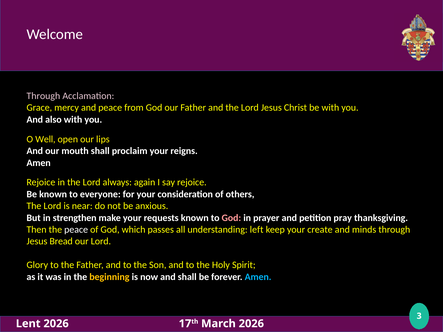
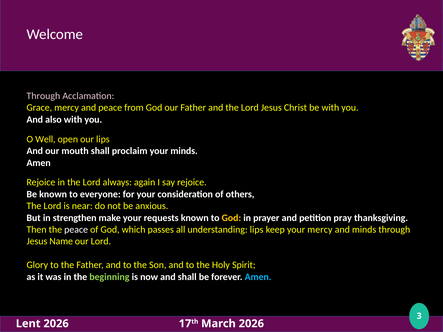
your reigns: reigns -> minds
God at (231, 218) colour: pink -> yellow
understanding left: left -> lips
your create: create -> mercy
Bread: Bread -> Name
beginning colour: yellow -> light green
